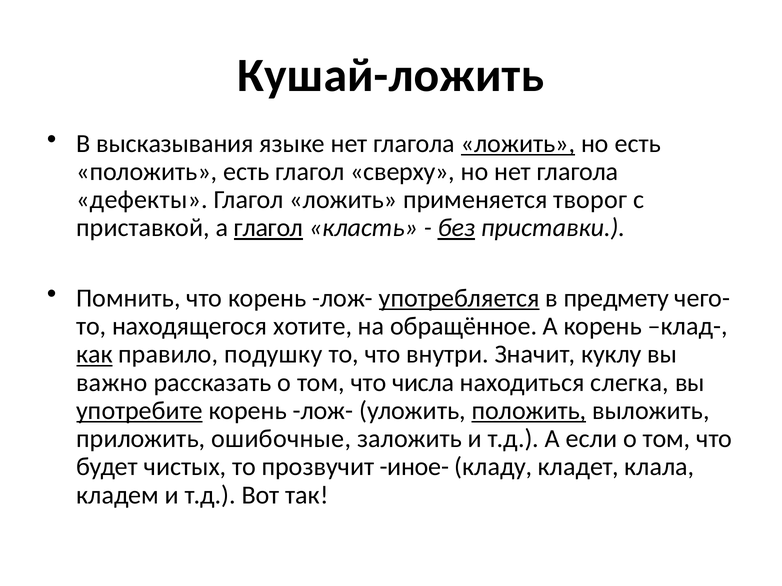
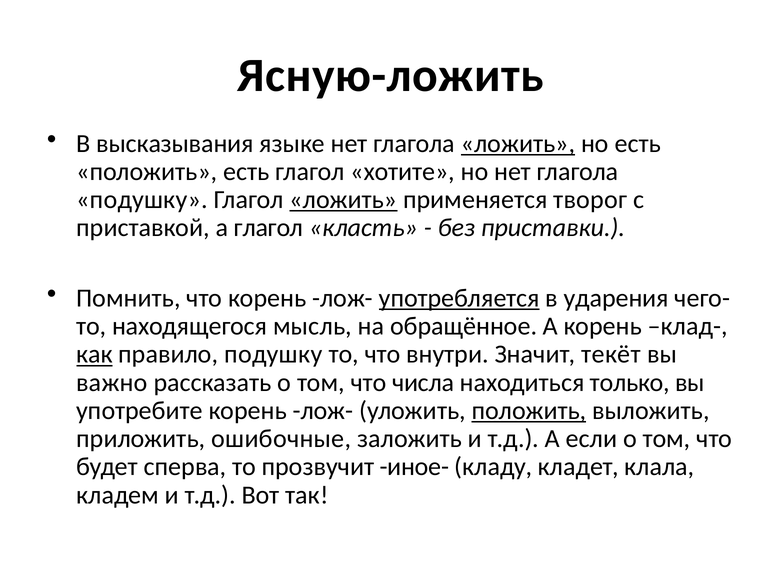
Кушай-ложить: Кушай-ложить -> Ясную-ложить
сверху: сверху -> хотите
дефекты at (142, 200): дефекты -> подушку
ложить at (343, 200) underline: none -> present
глагол at (269, 228) underline: present -> none
без underline: present -> none
предмету: предмету -> ударения
хотите: хотите -> мысль
куклу: куклу -> текёт
слегка: слегка -> только
употребите underline: present -> none
чистых: чистых -> сперва
